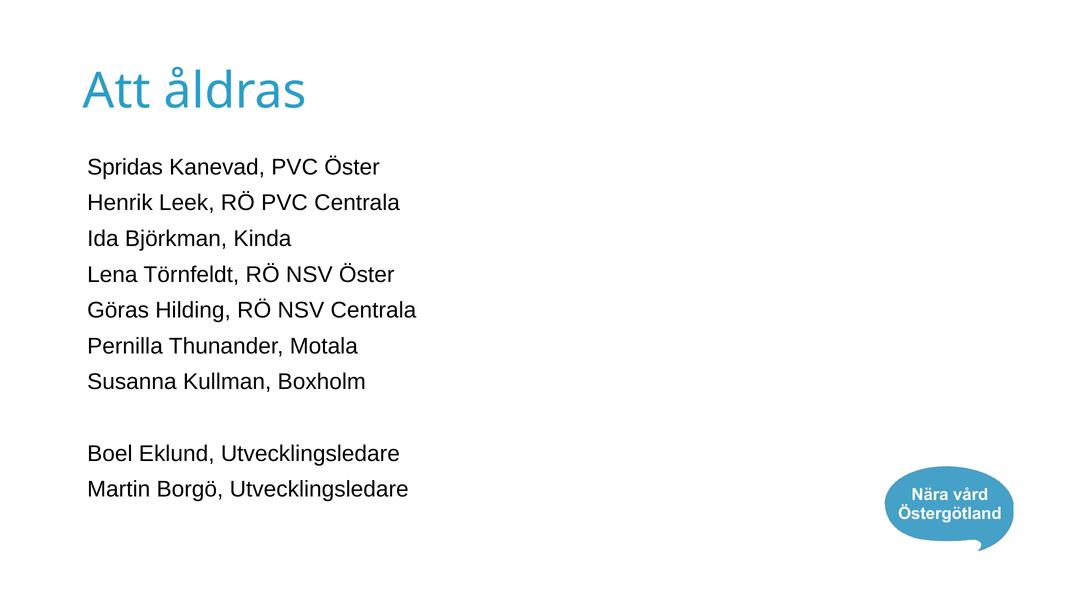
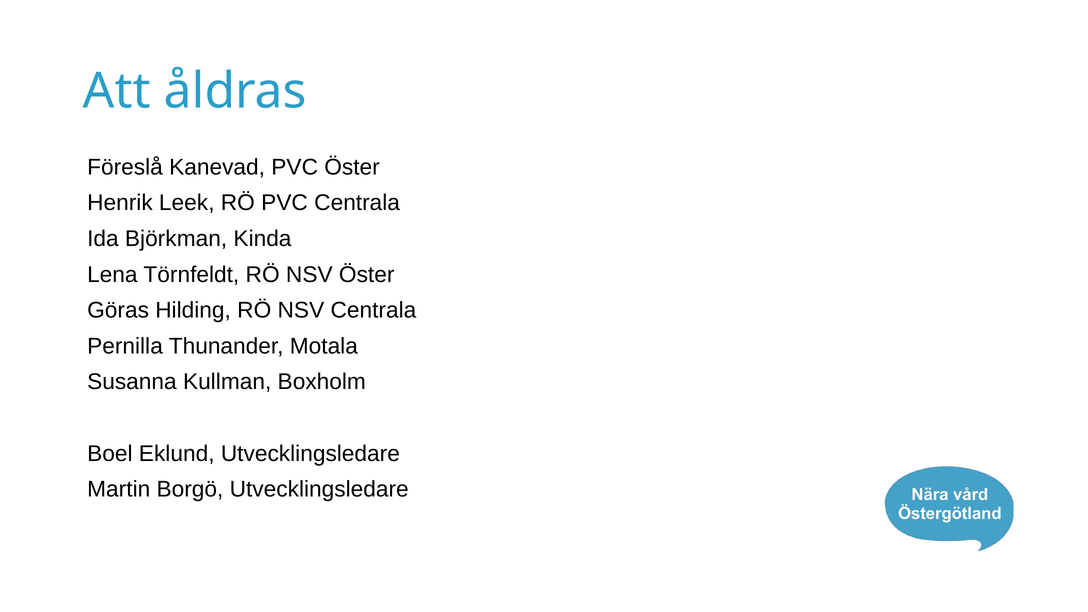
Spridas: Spridas -> Föreslå
